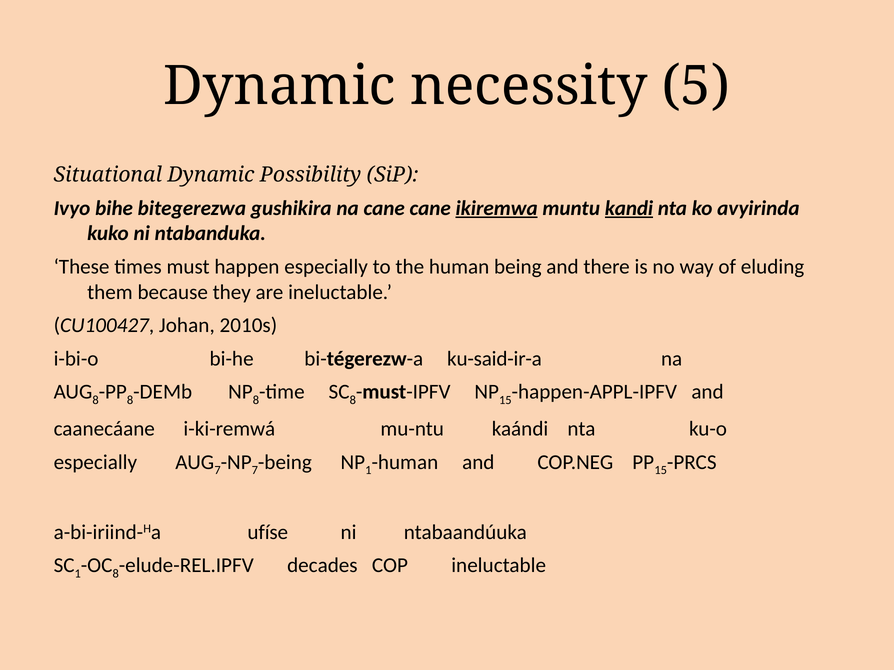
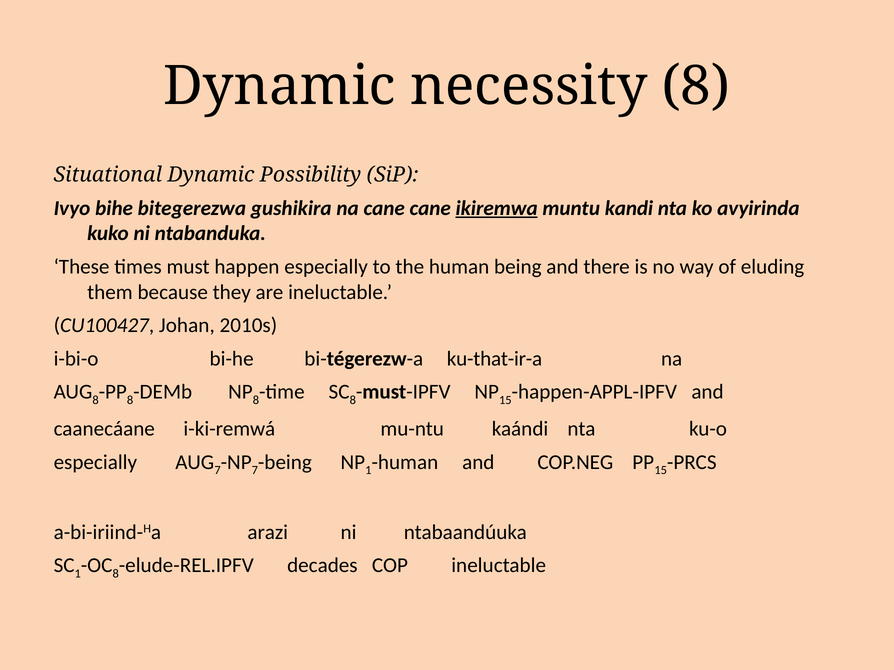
necessity 5: 5 -> 8
kandi underline: present -> none
ku-said-ir-a: ku-said-ir-a -> ku-that-ir-a
ufíse: ufíse -> arazi
